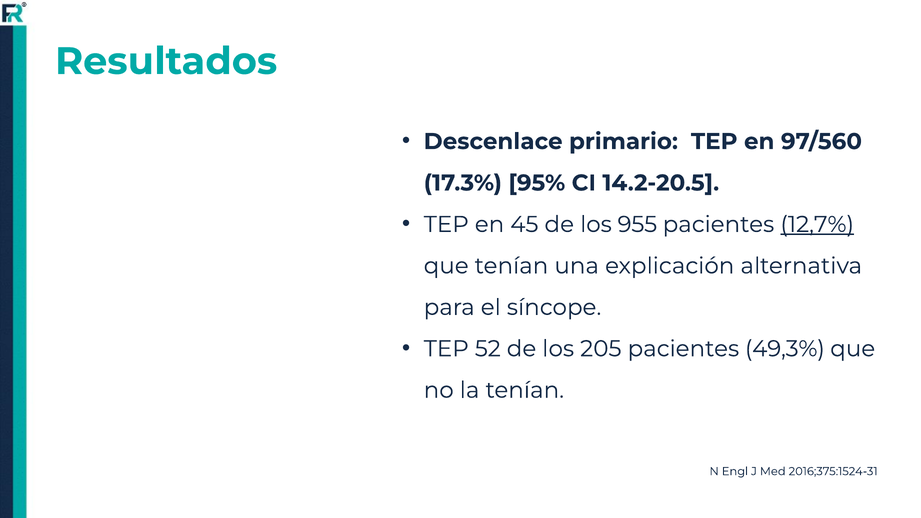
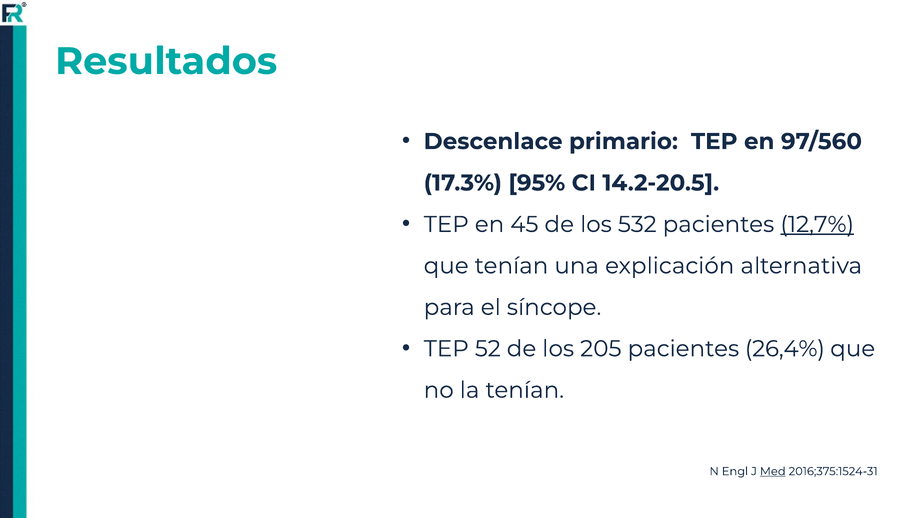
955: 955 -> 532
49,3%: 49,3% -> 26,4%
Med underline: none -> present
